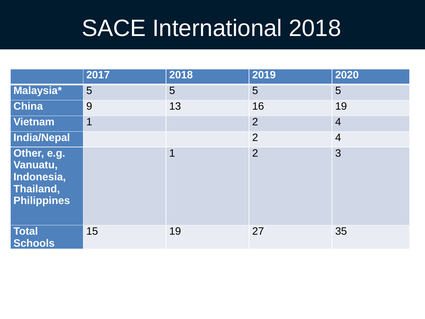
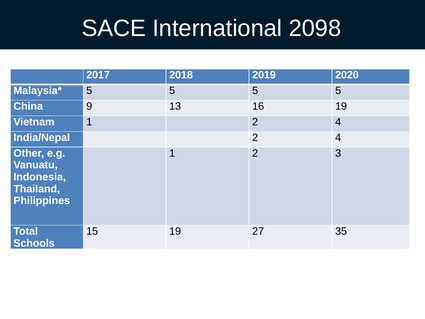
International 2018: 2018 -> 2098
